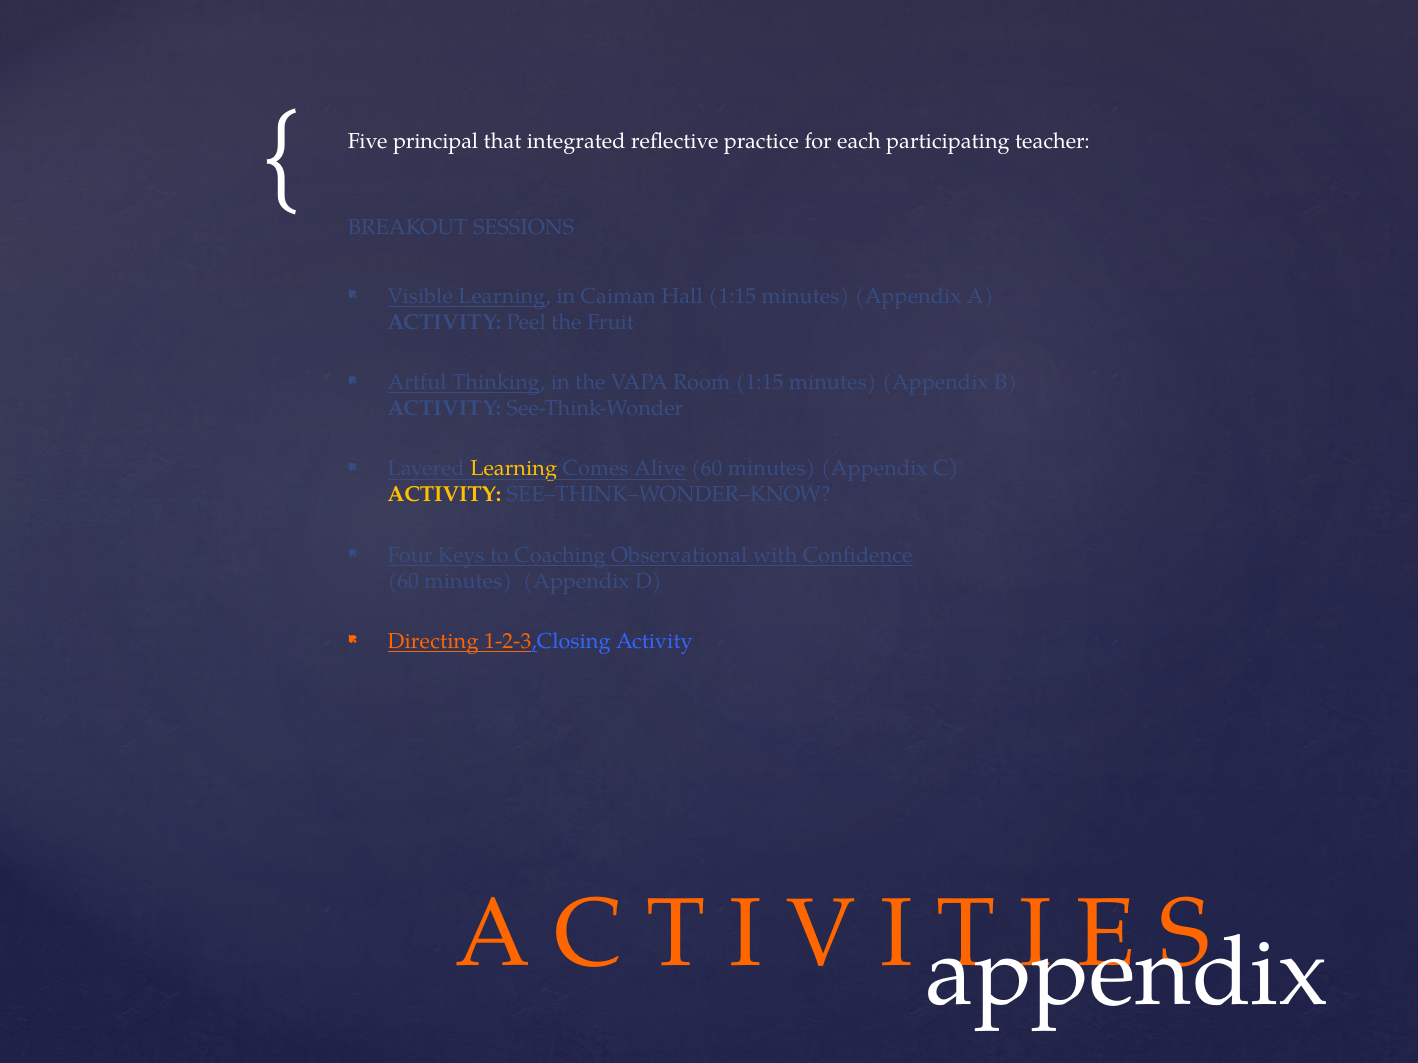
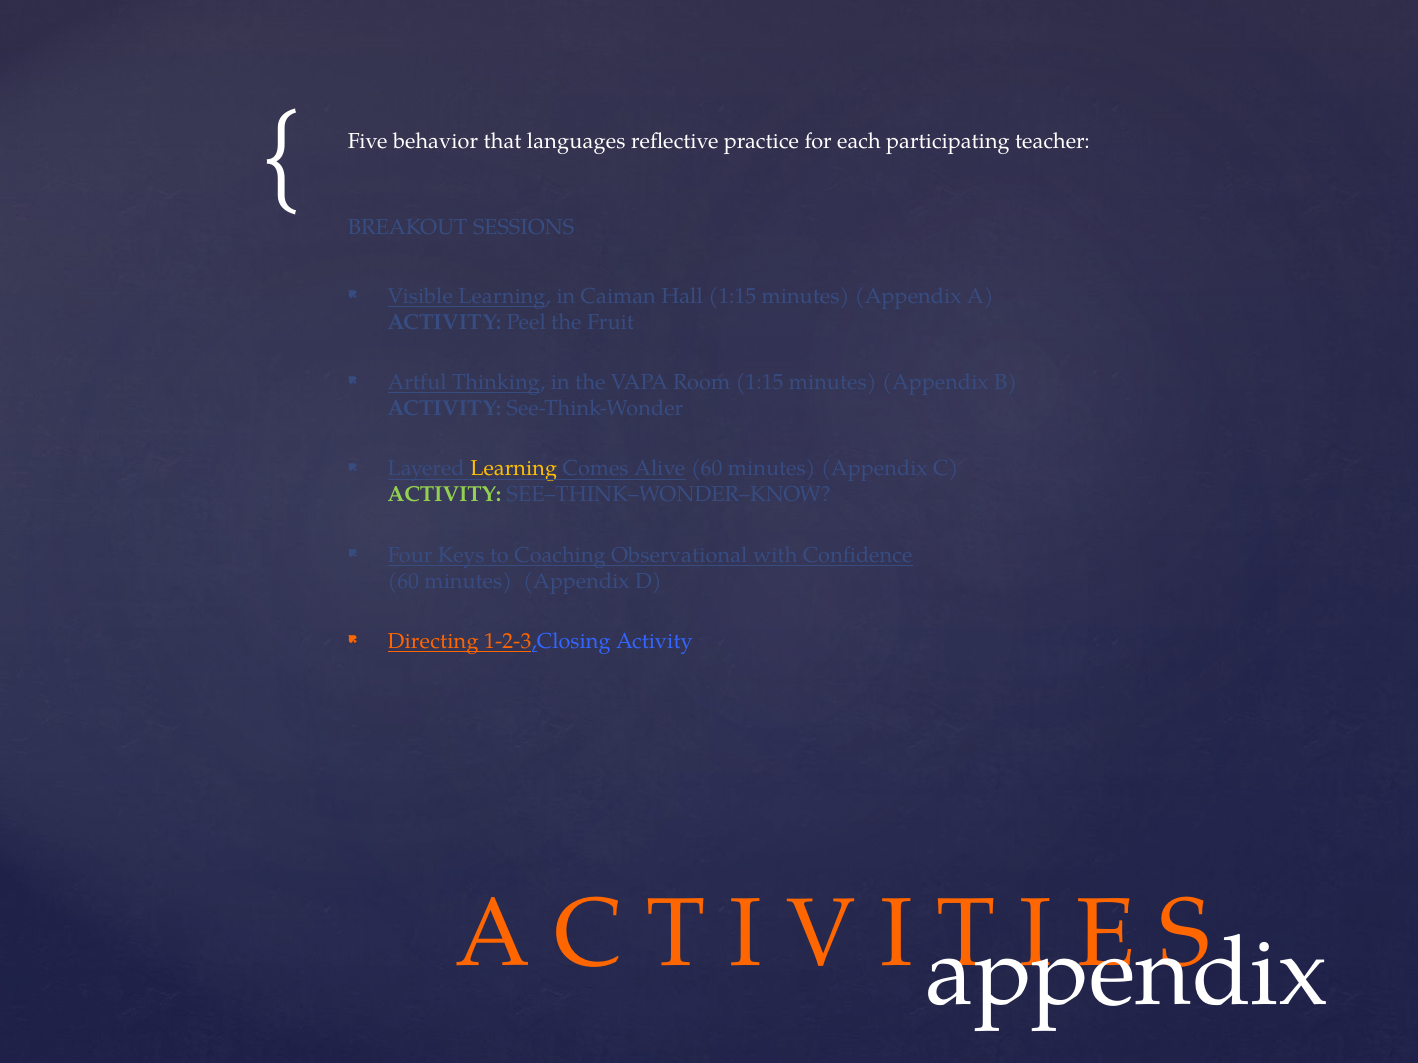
principal: principal -> behavior
integrated: integrated -> languages
ACTIVITY at (444, 495) colour: yellow -> light green
